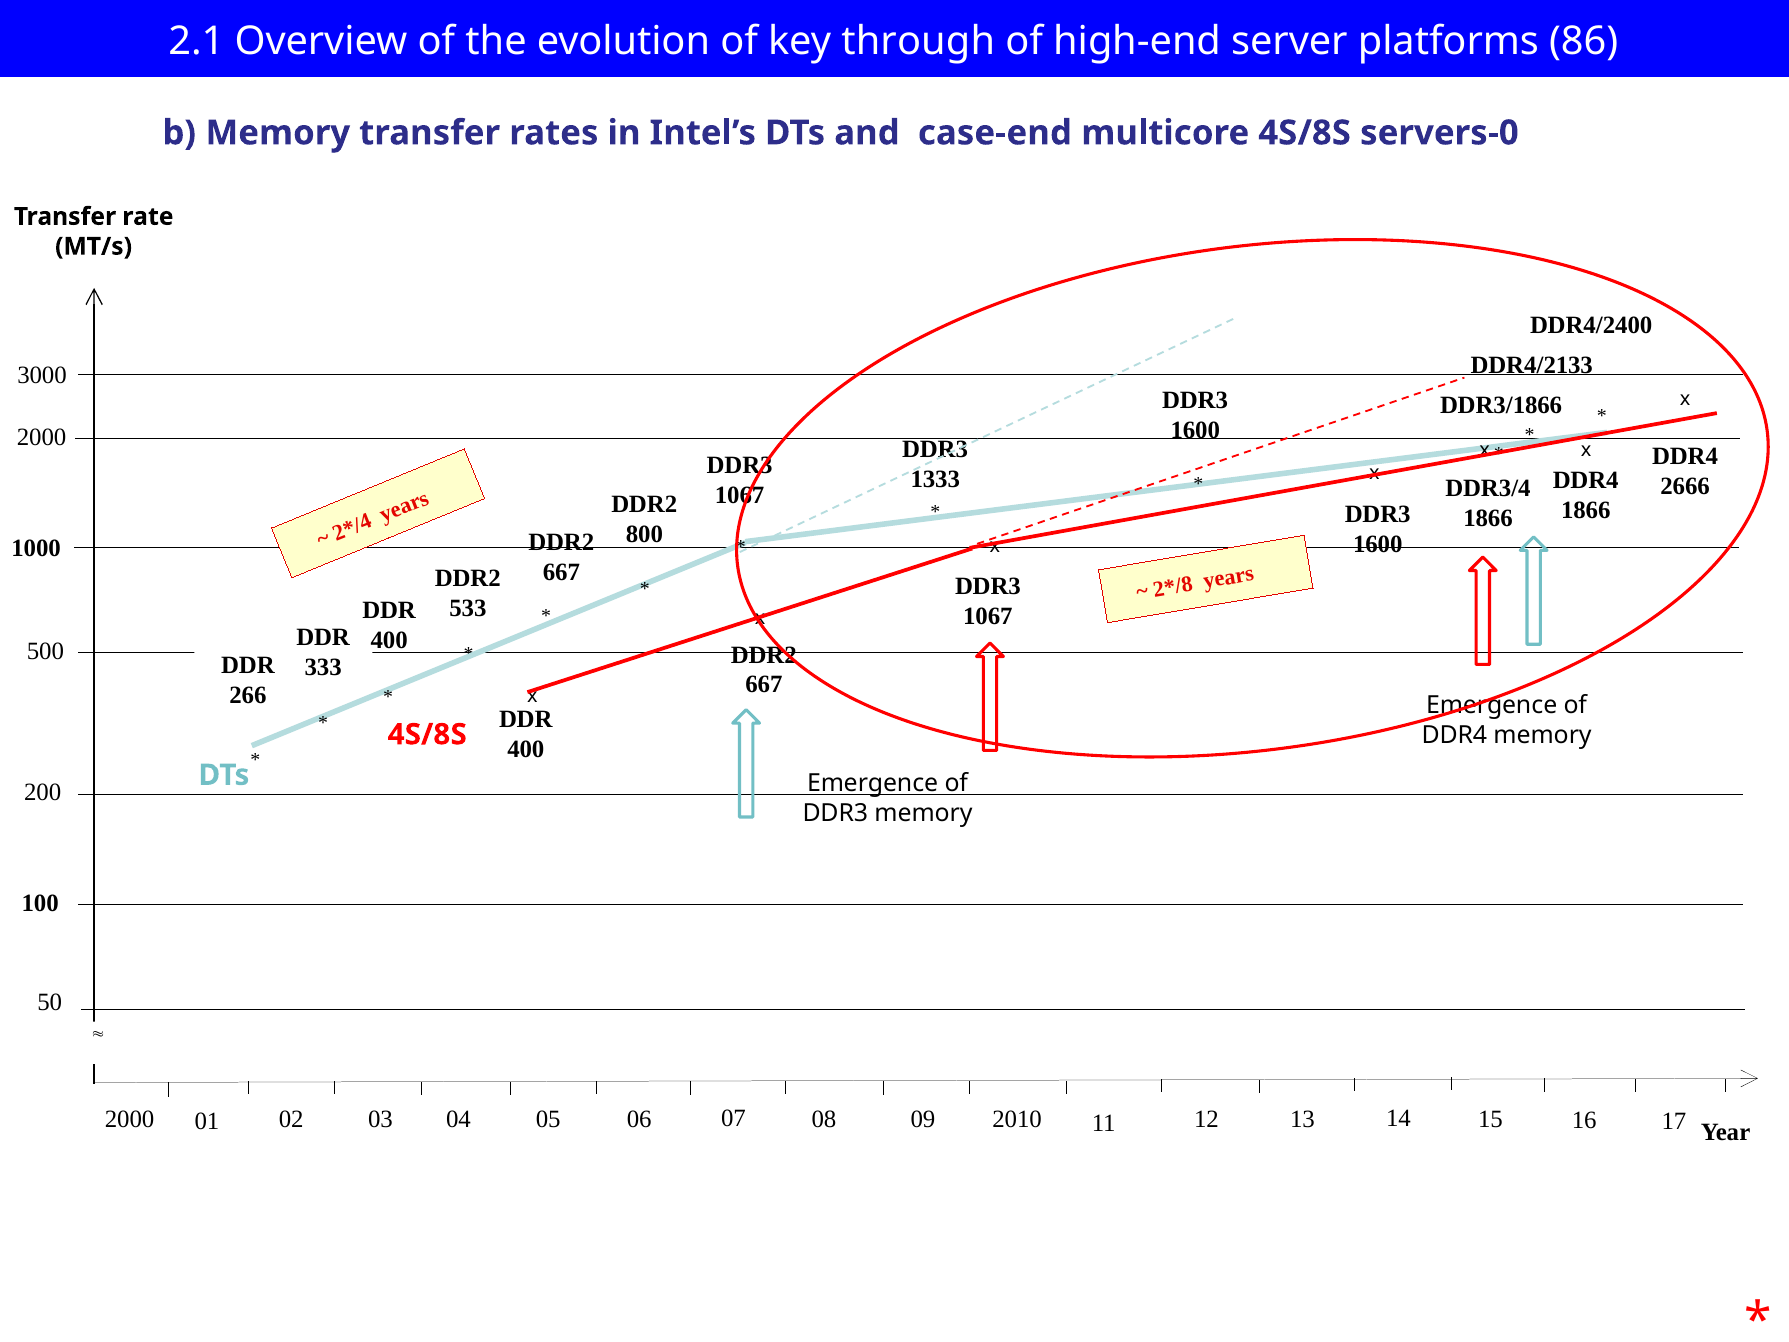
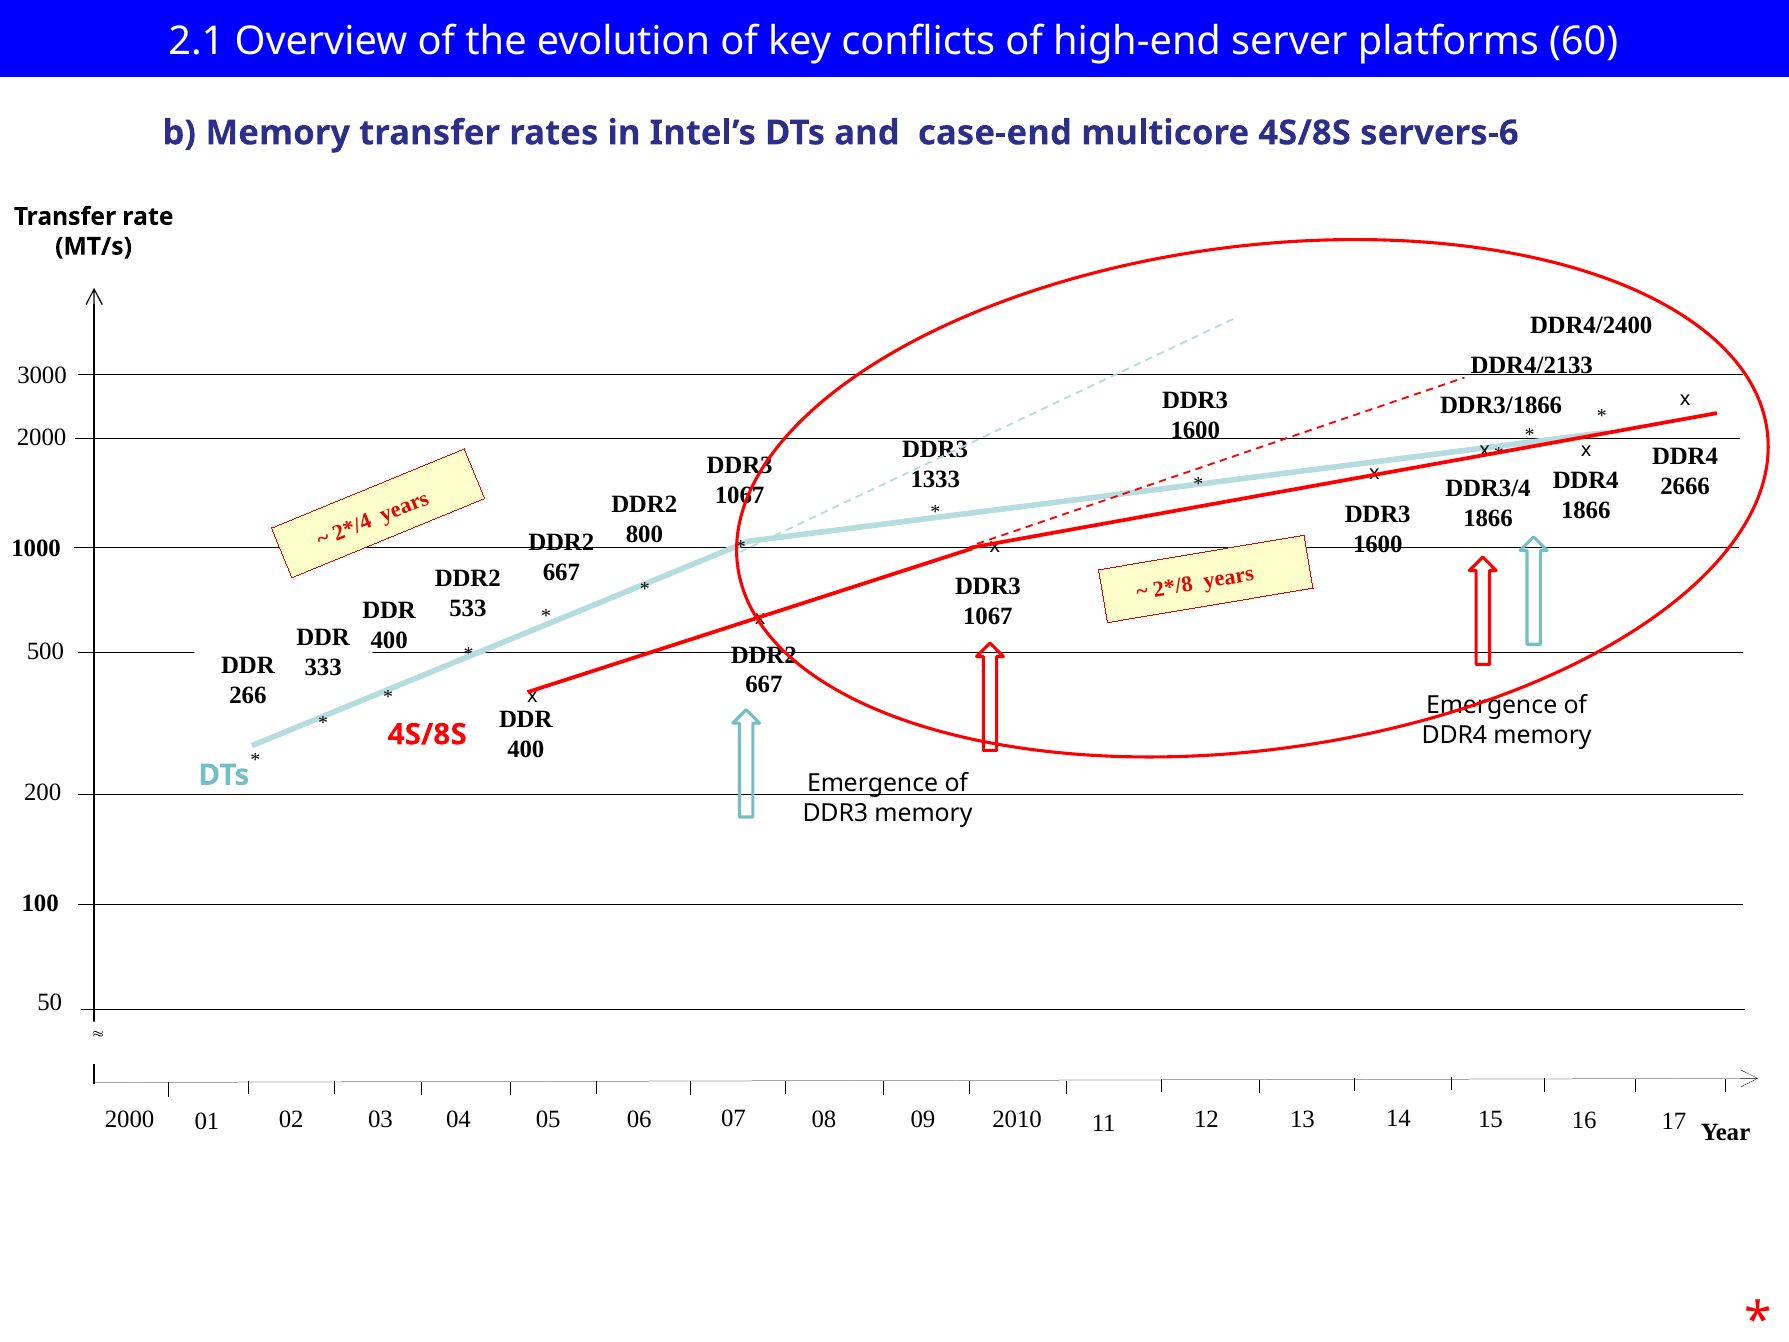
through: through -> conflicts
86: 86 -> 60
servers-0: servers-0 -> servers-6
